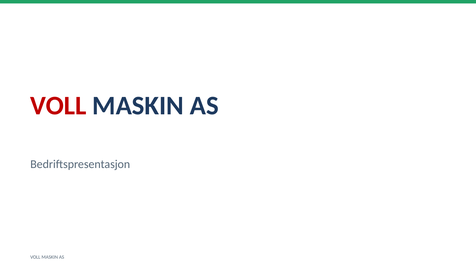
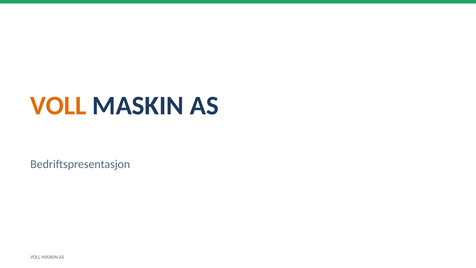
VOLL at (58, 106) colour: red -> orange
